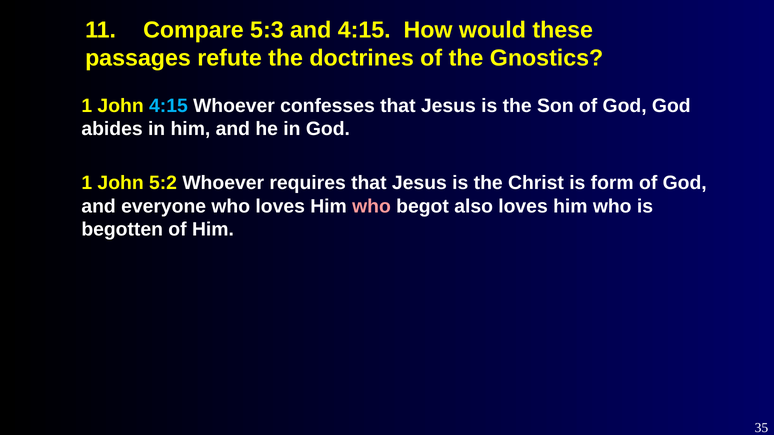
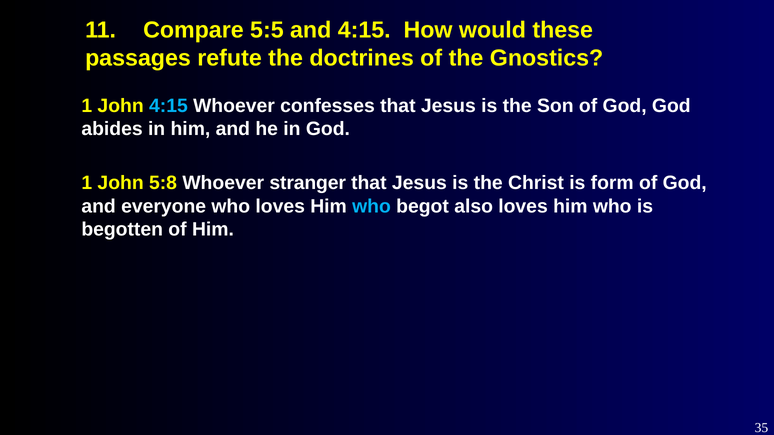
5:3: 5:3 -> 5:5
5:2: 5:2 -> 5:8
requires: requires -> stranger
who at (371, 206) colour: pink -> light blue
